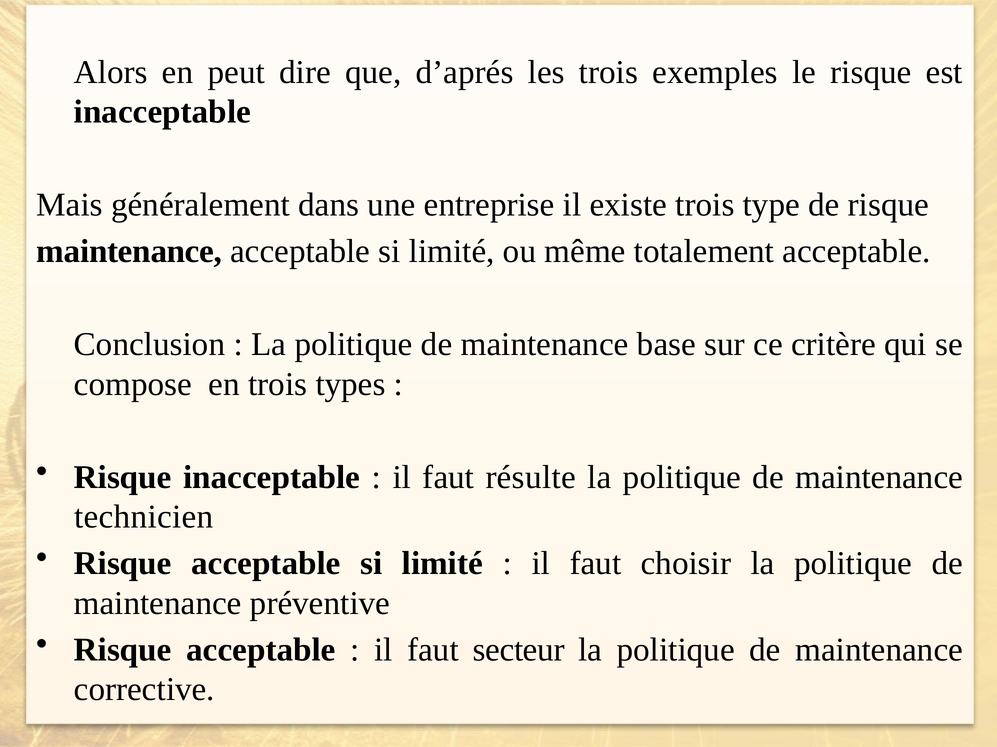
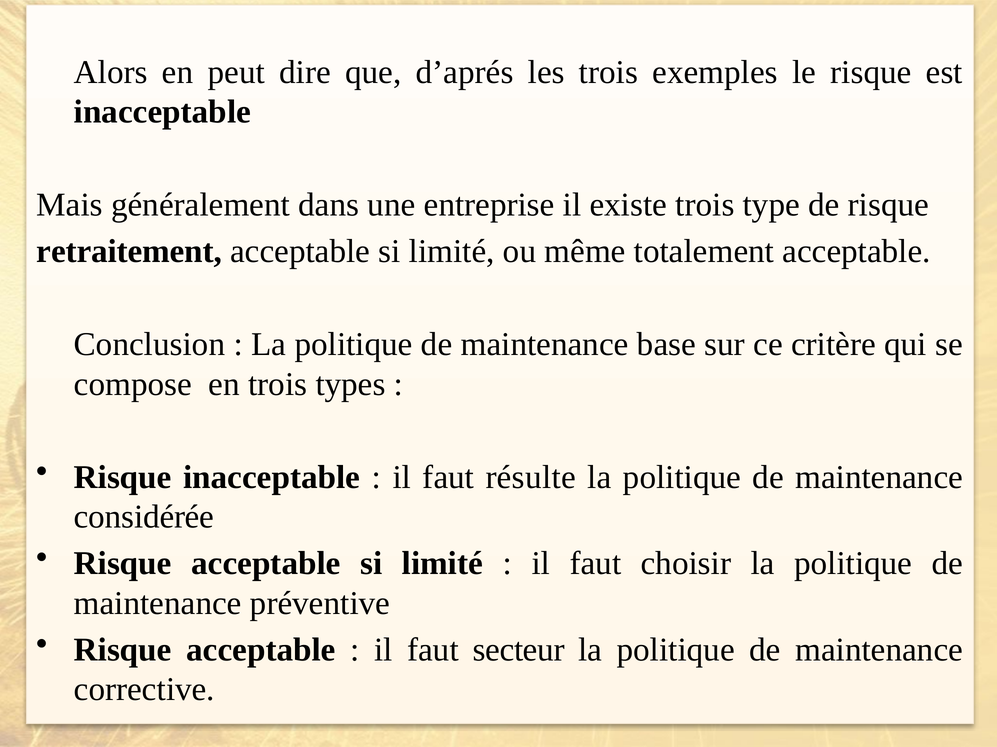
maintenance at (129, 252): maintenance -> retraitement
technicien: technicien -> considérée
